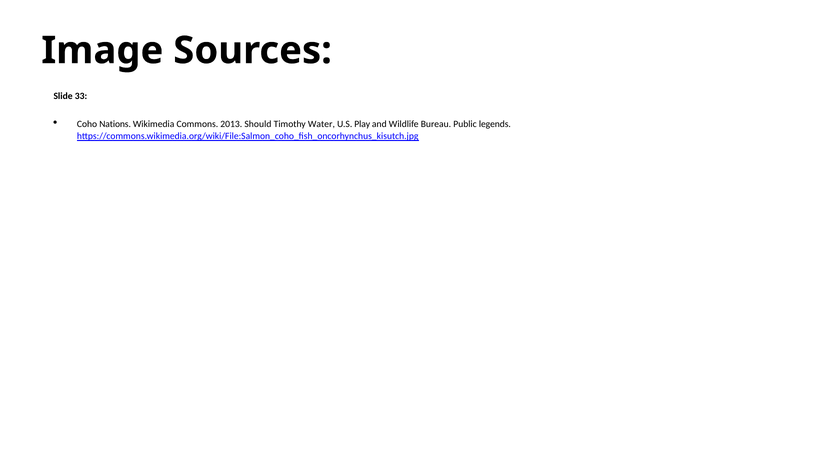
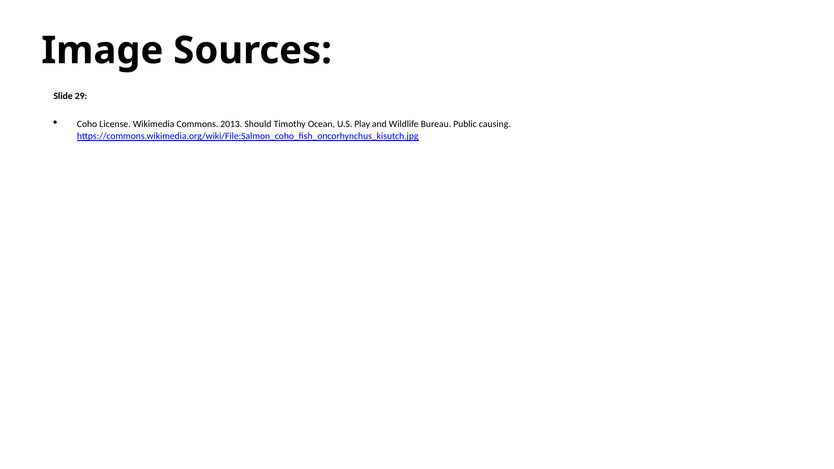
33: 33 -> 29
Nations: Nations -> License
Water: Water -> Ocean
legends: legends -> causing
